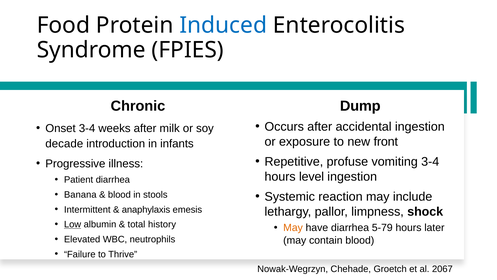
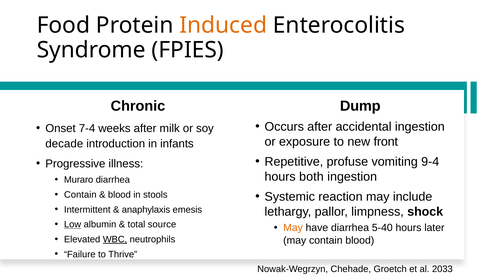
Induced colour: blue -> orange
Onset 3-4: 3-4 -> 7-4
vomiting 3-4: 3-4 -> 9-4
level: level -> both
Patient: Patient -> Muraro
Banana at (80, 194): Banana -> Contain
history: history -> source
5-79: 5-79 -> 5-40
WBC underline: none -> present
2067: 2067 -> 2033
